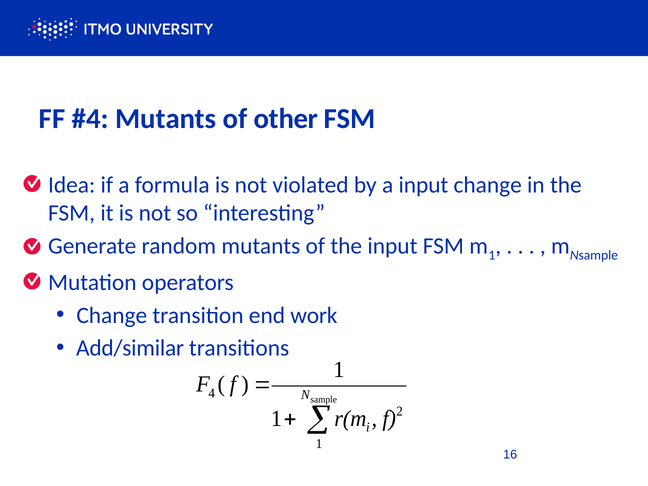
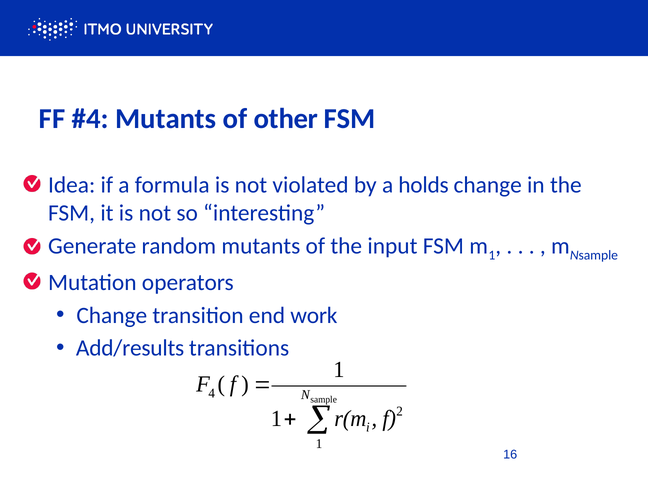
a input: input -> holds
Add/similar: Add/similar -> Add/results
